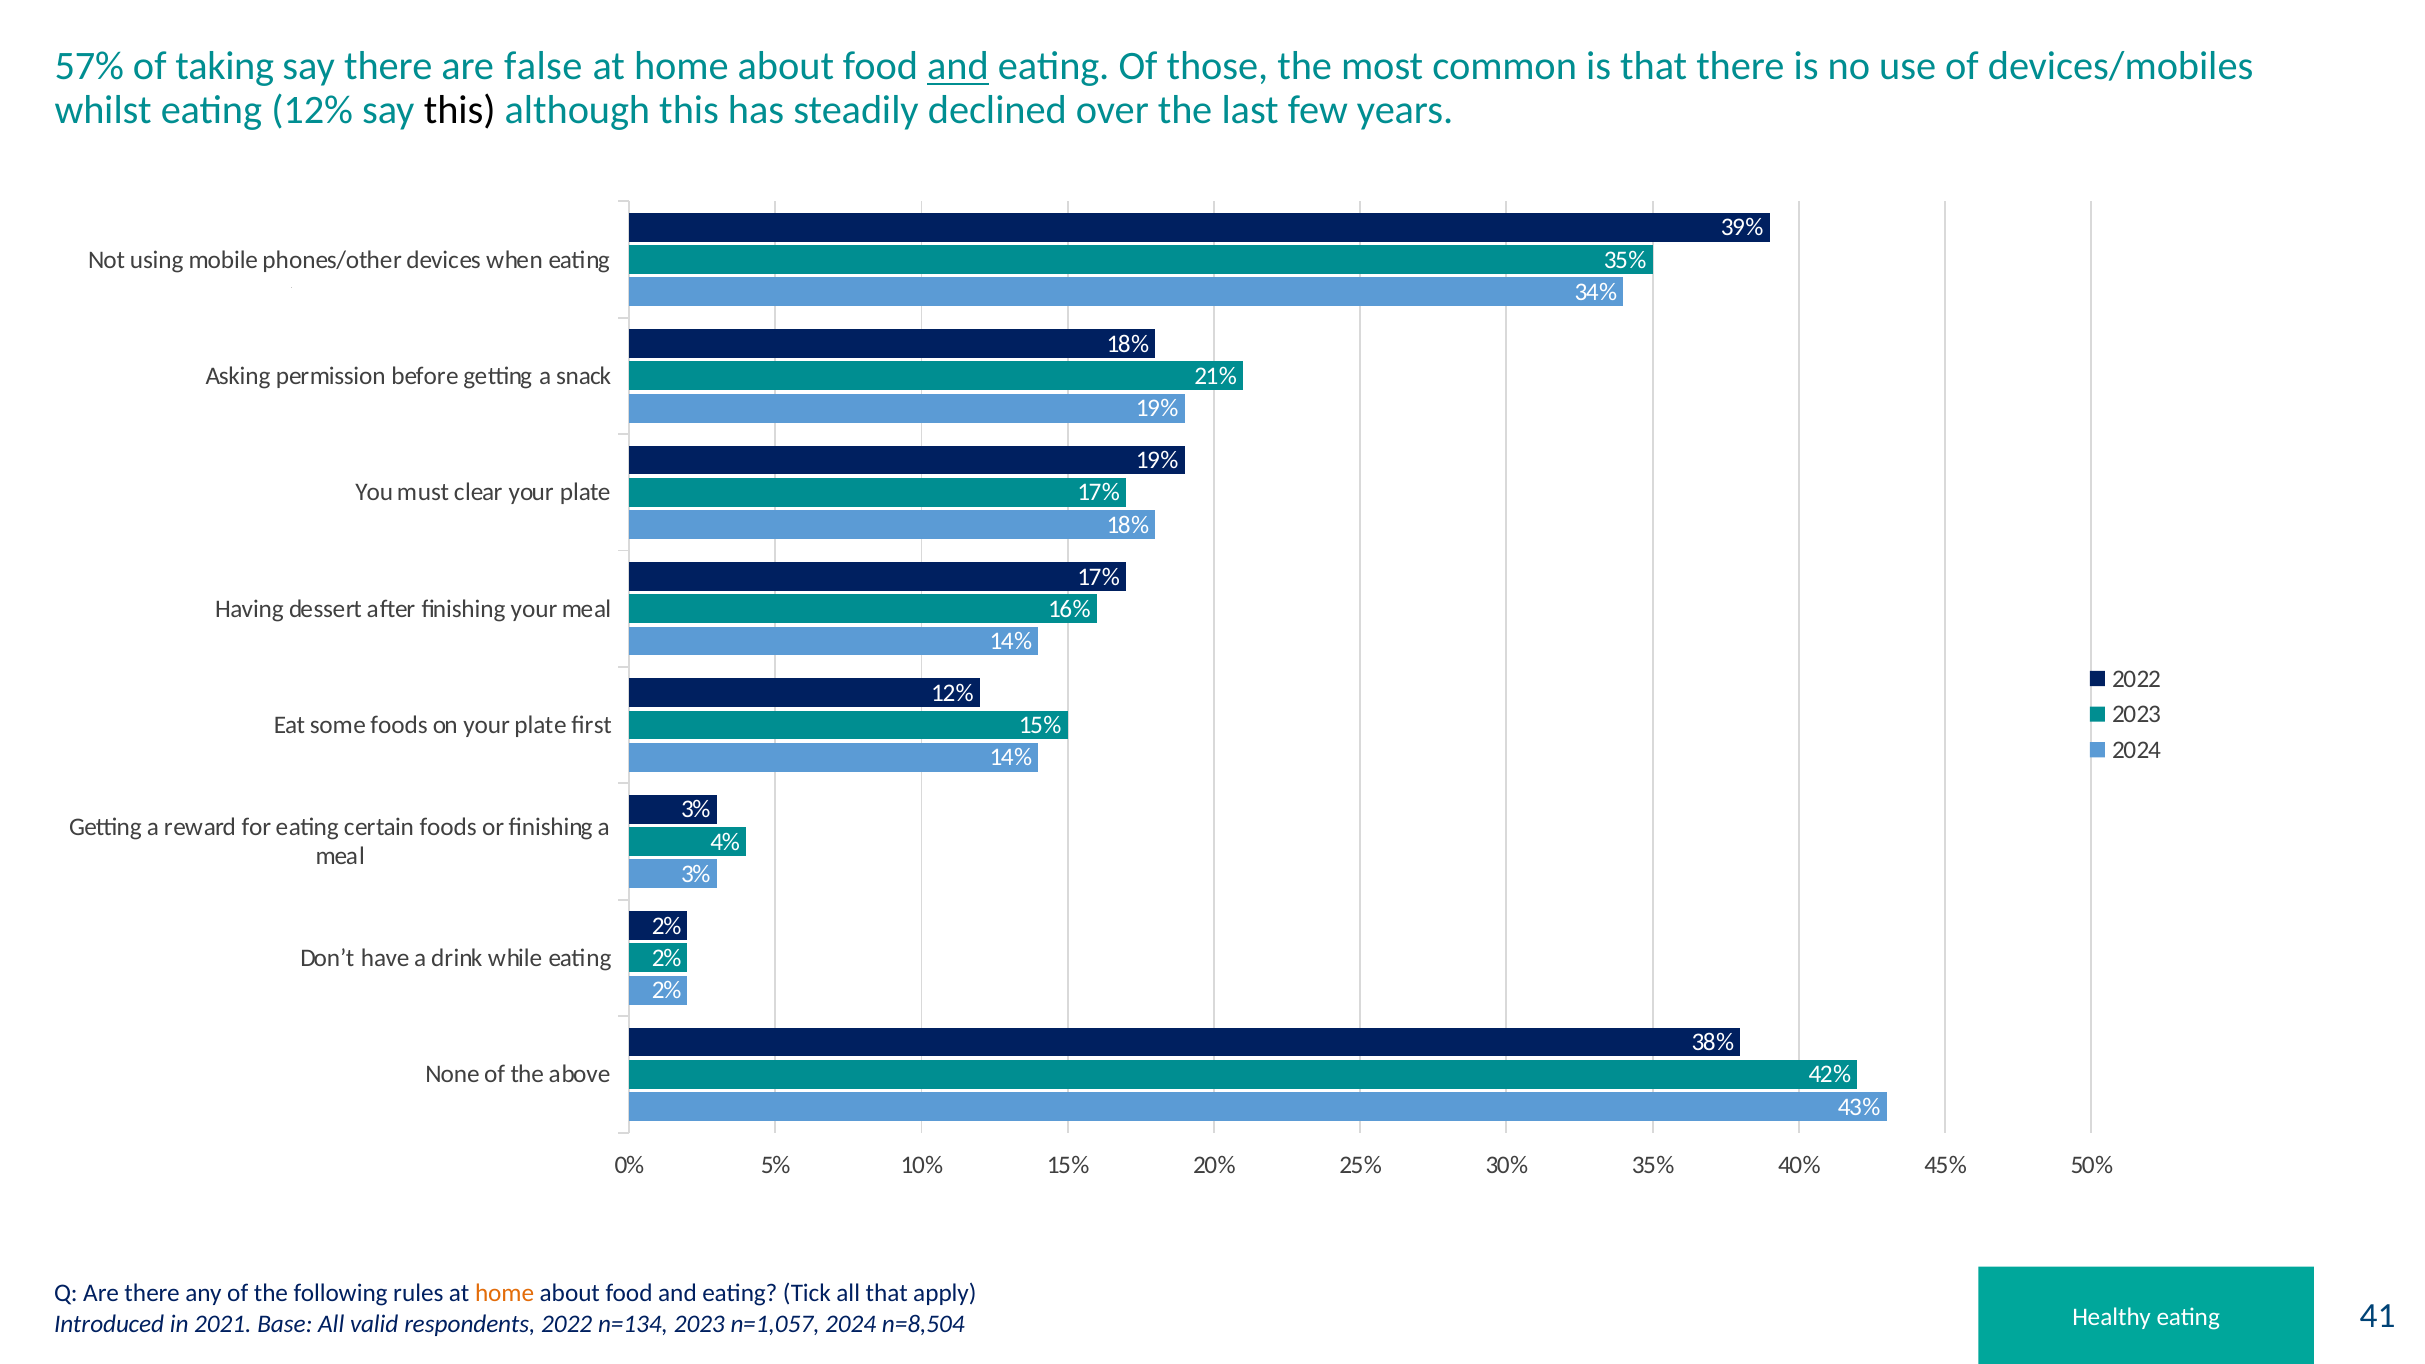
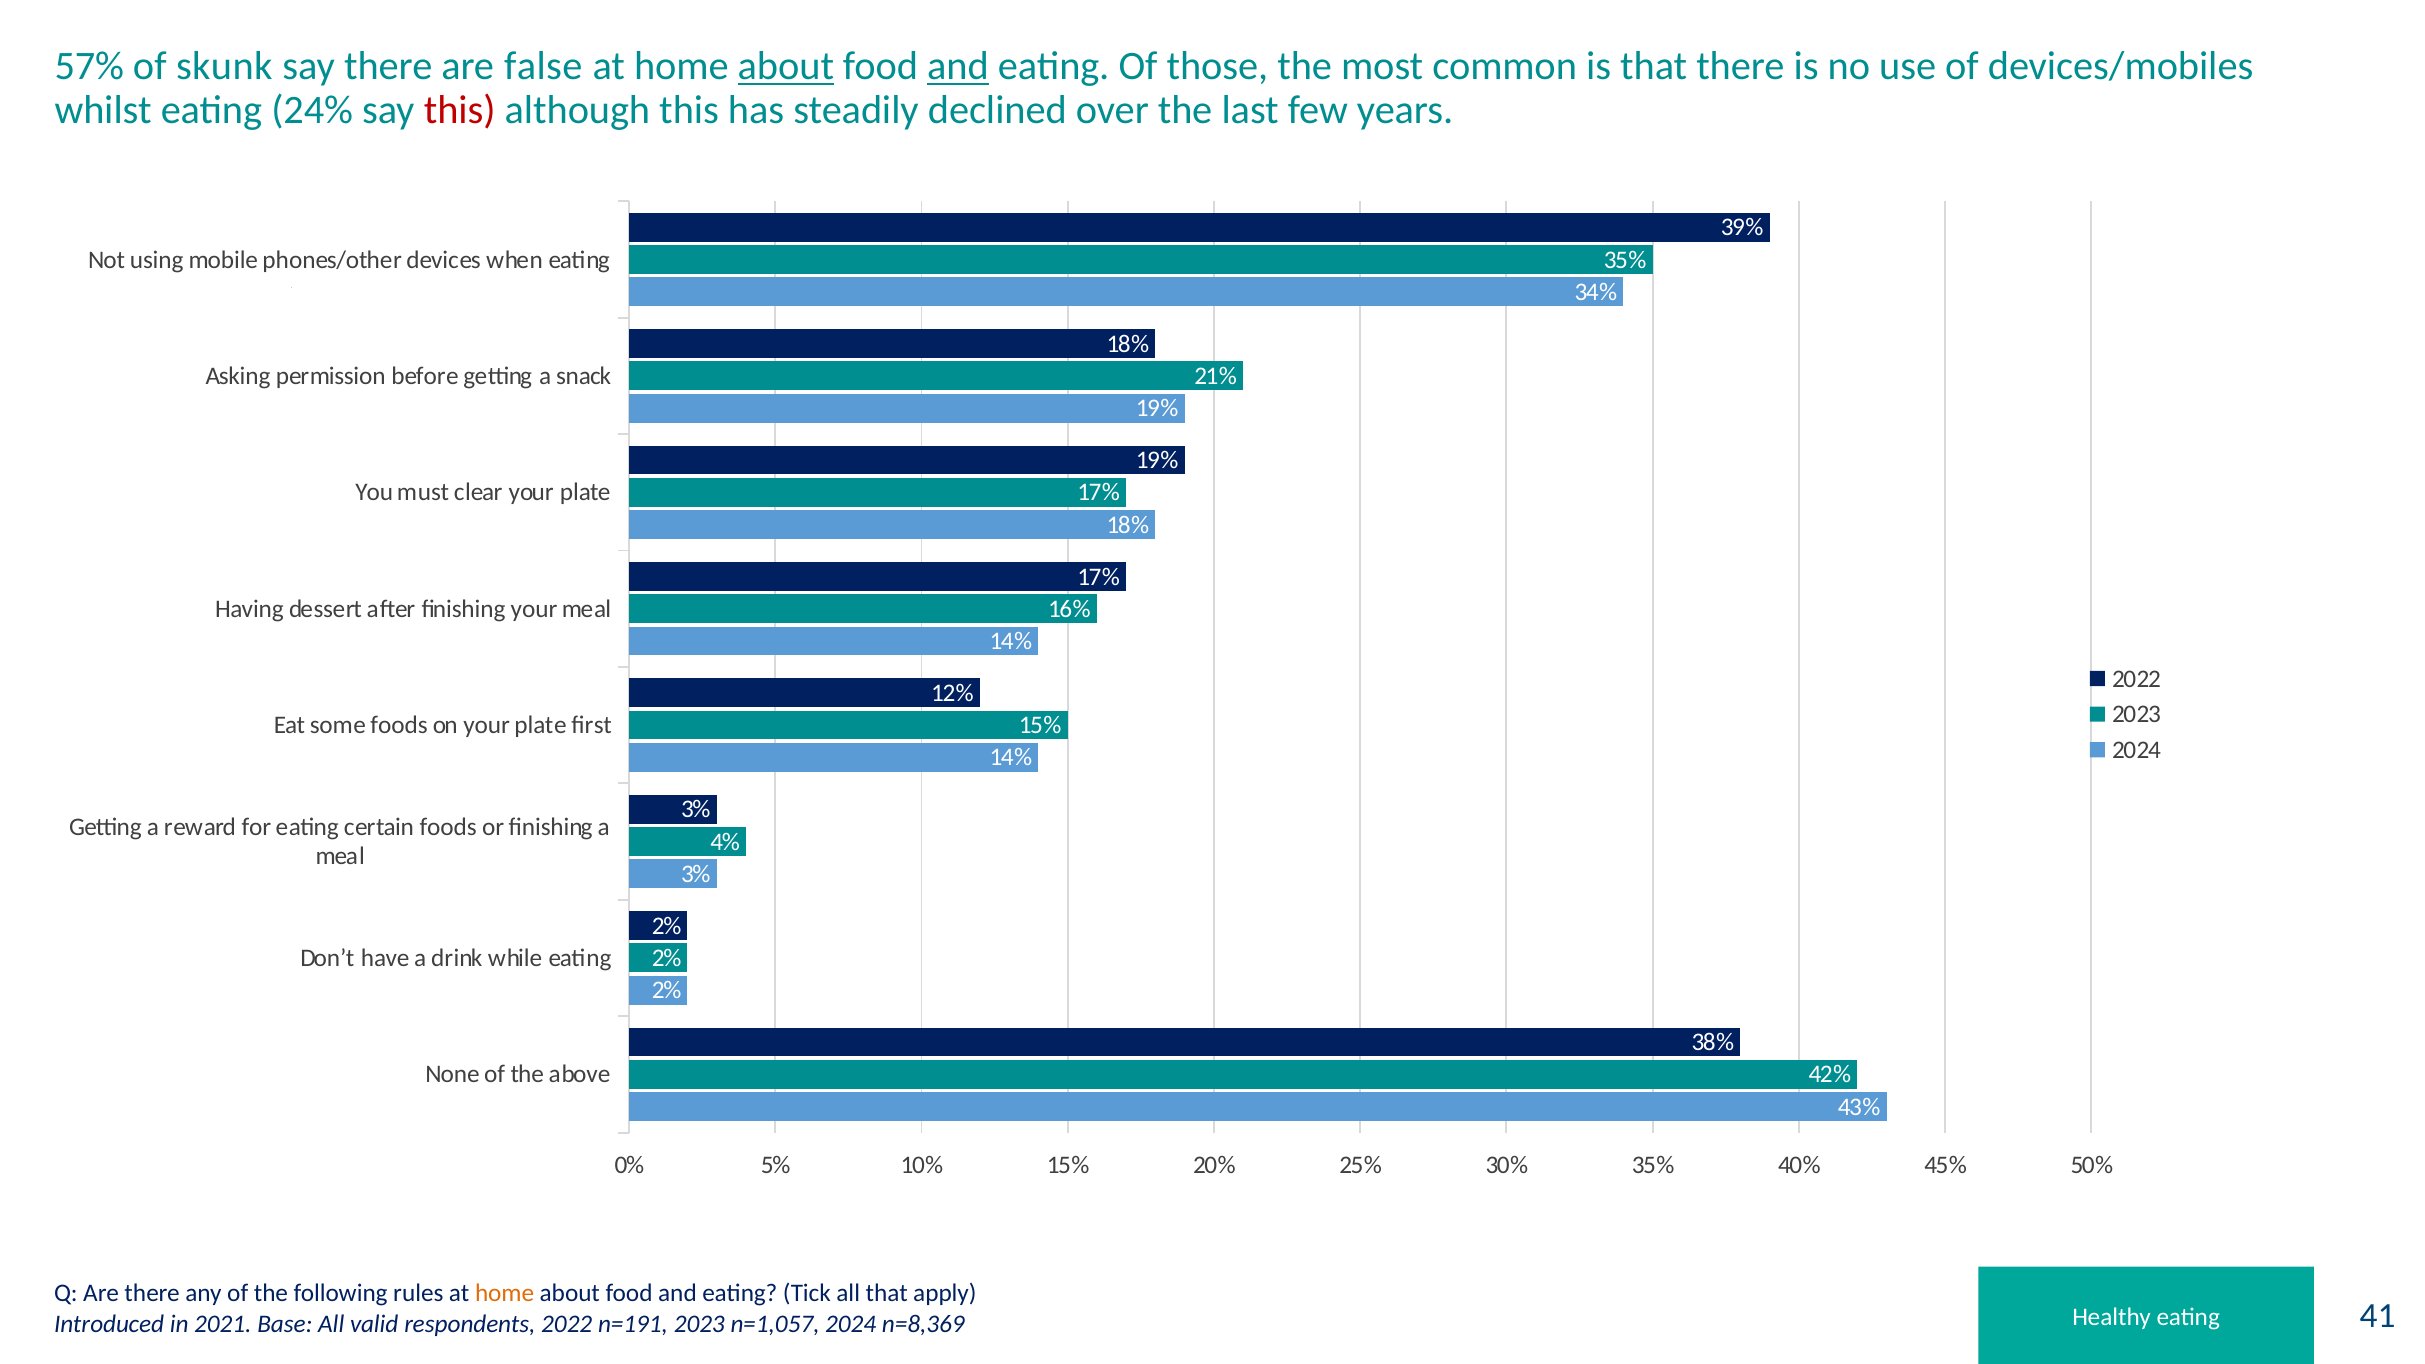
taking: taking -> skunk
about at (786, 66) underline: none -> present
eating 12%: 12% -> 24%
this at (460, 110) colour: black -> red
n=134: n=134 -> n=191
n=8,504: n=8,504 -> n=8,369
